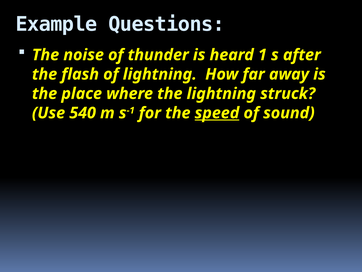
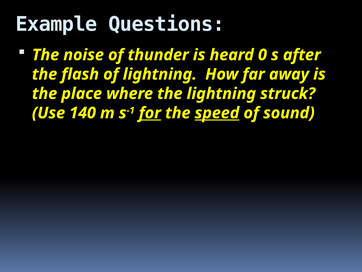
1: 1 -> 0
540: 540 -> 140
for underline: none -> present
